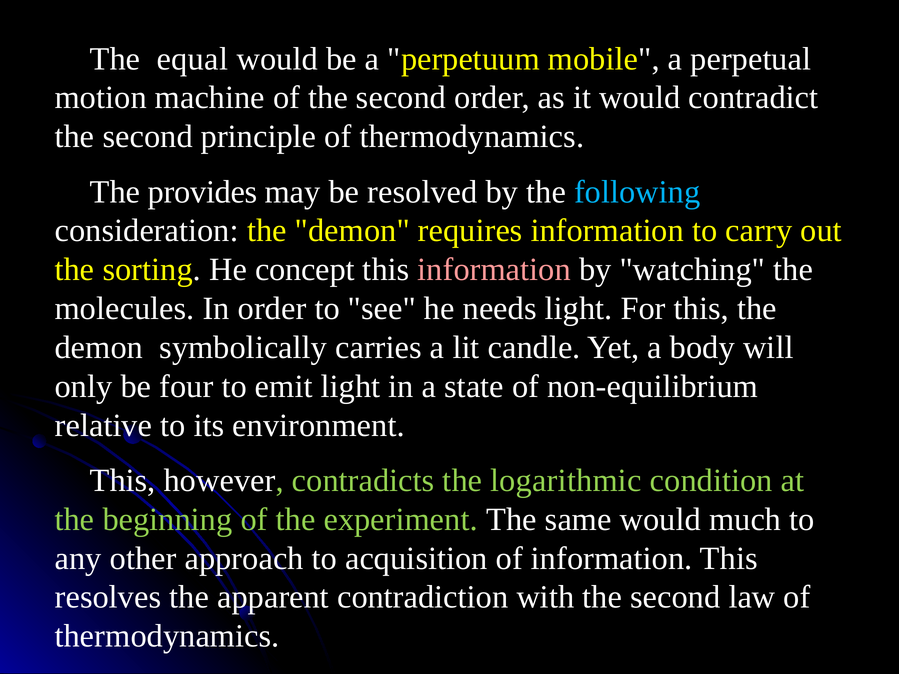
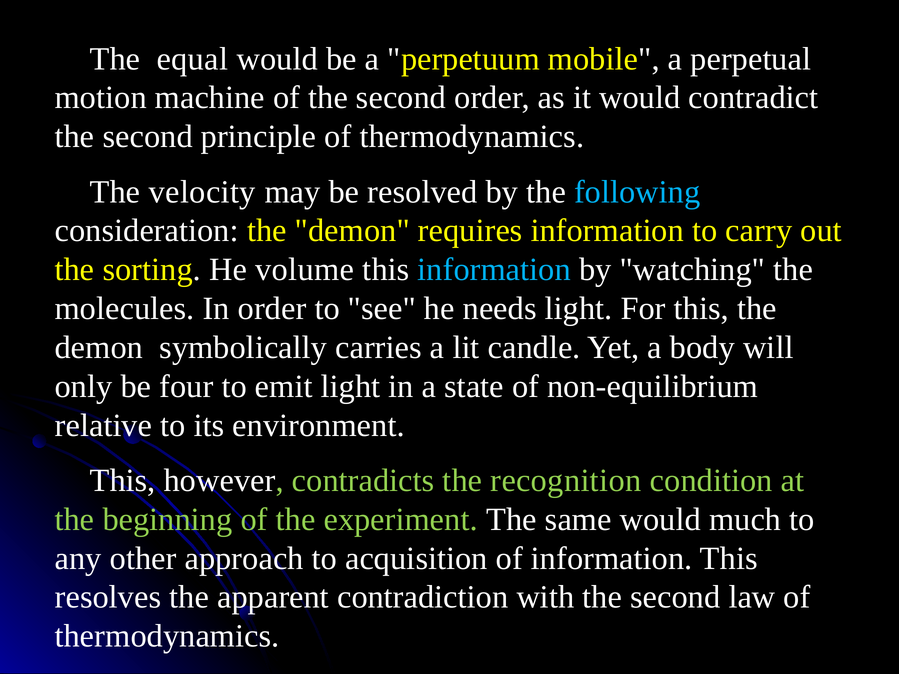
provides: provides -> velocity
concept: concept -> volume
information at (494, 270) colour: pink -> light blue
logarithmic: logarithmic -> recognition
